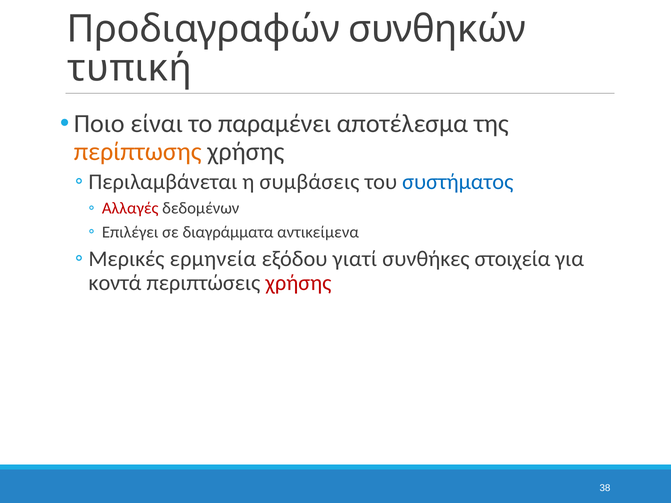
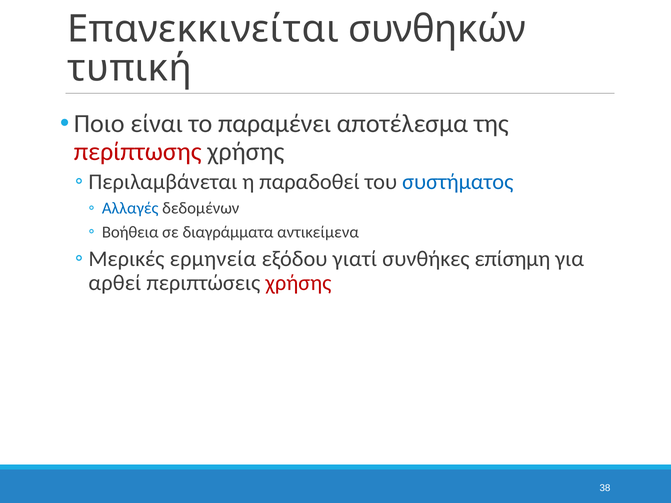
Προδιαγραφών: Προδιαγραφών -> Επανεκκινείται
περίπτωσης colour: orange -> red
συμβάσεις: συμβάσεις -> παραδοθεί
Αλλαγές colour: red -> blue
Επιλέγει: Επιλέγει -> Βοήθεια
στοιχεία: στοιχεία -> επίσημη
κοντά: κοντά -> αρθεί
